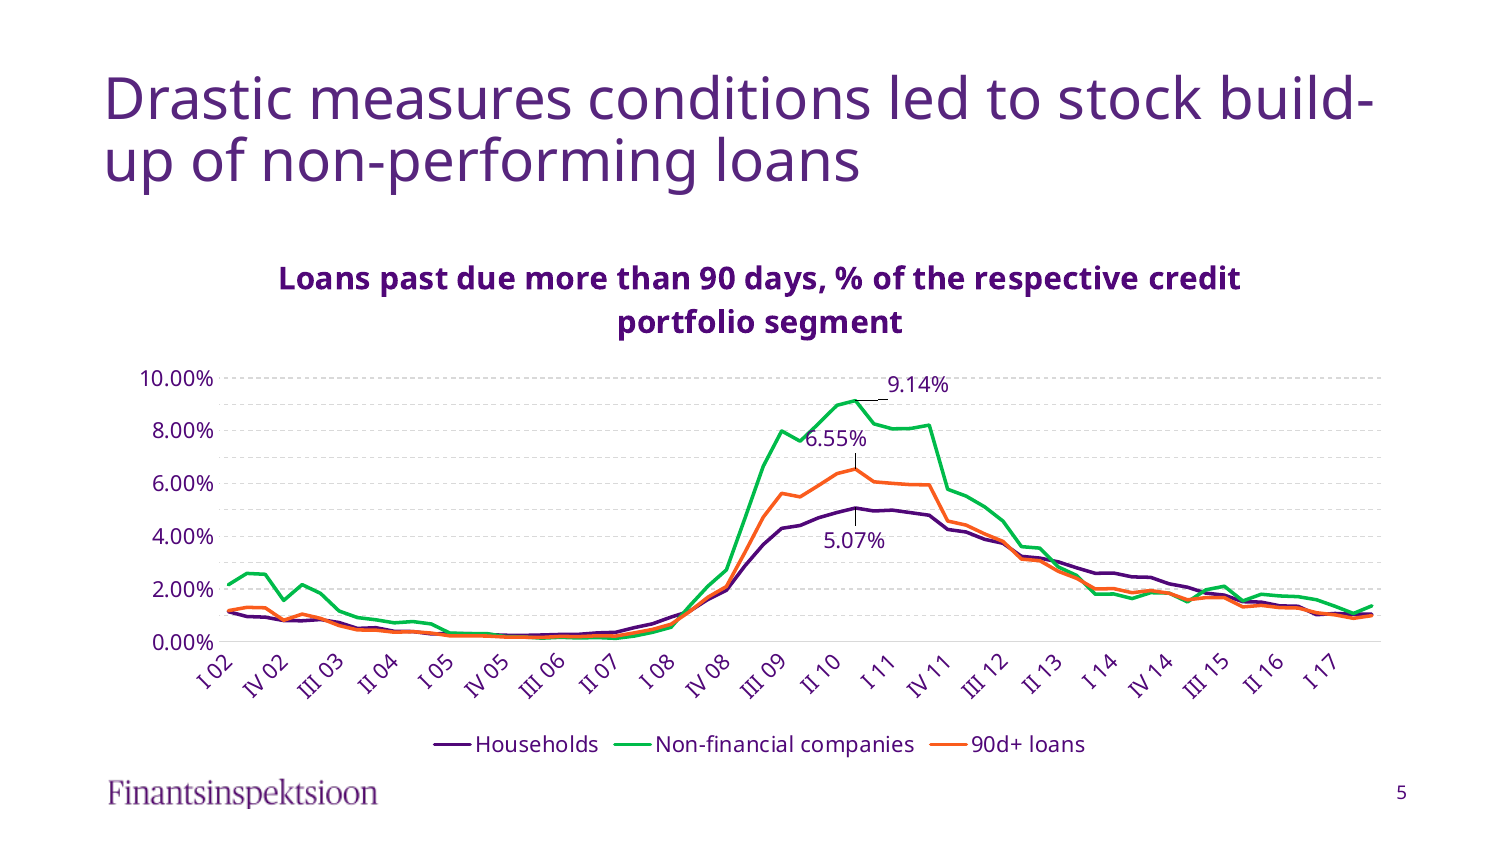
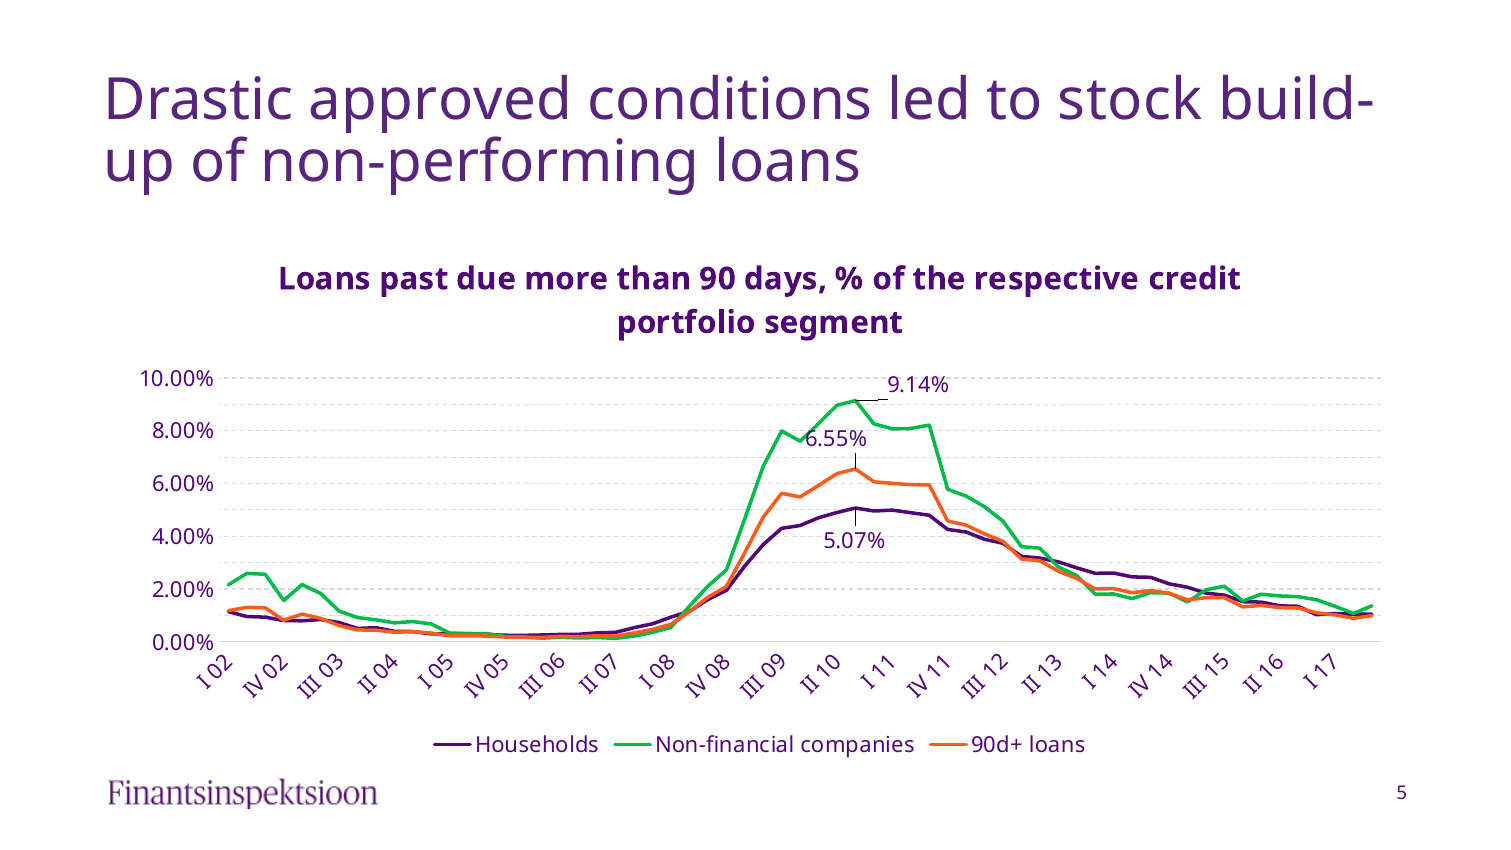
measures: measures -> approved
